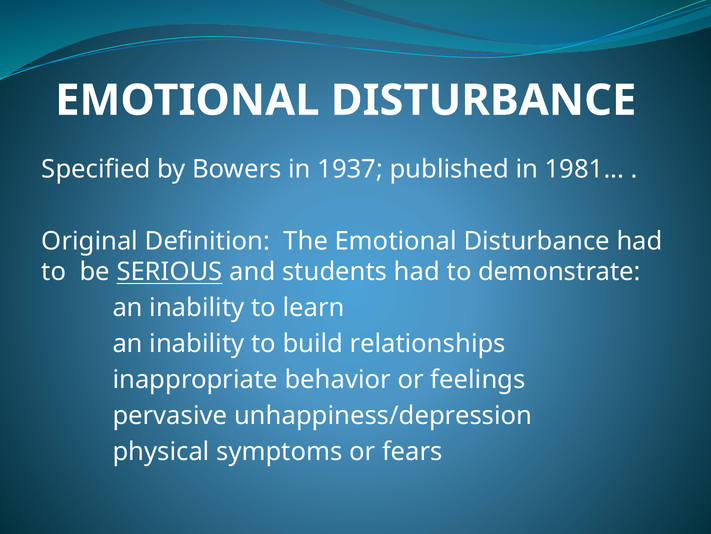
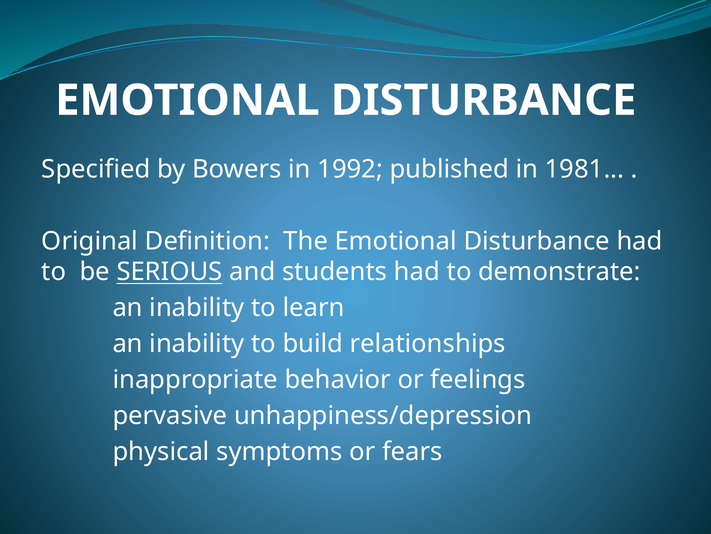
1937: 1937 -> 1992
